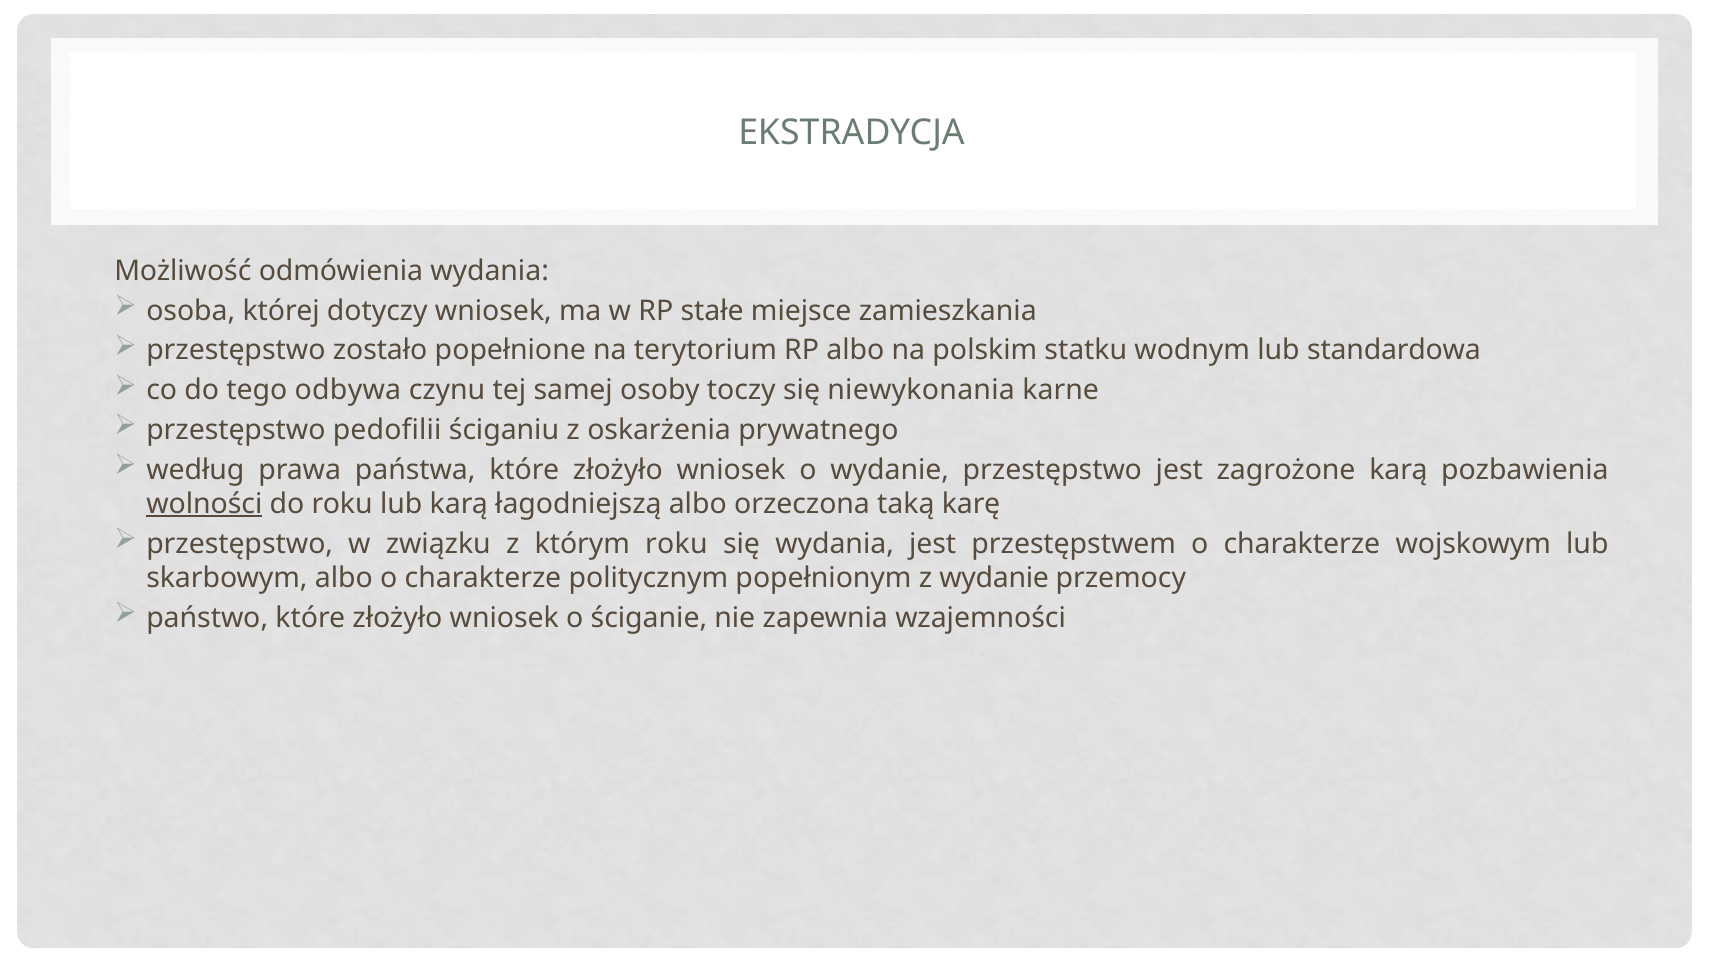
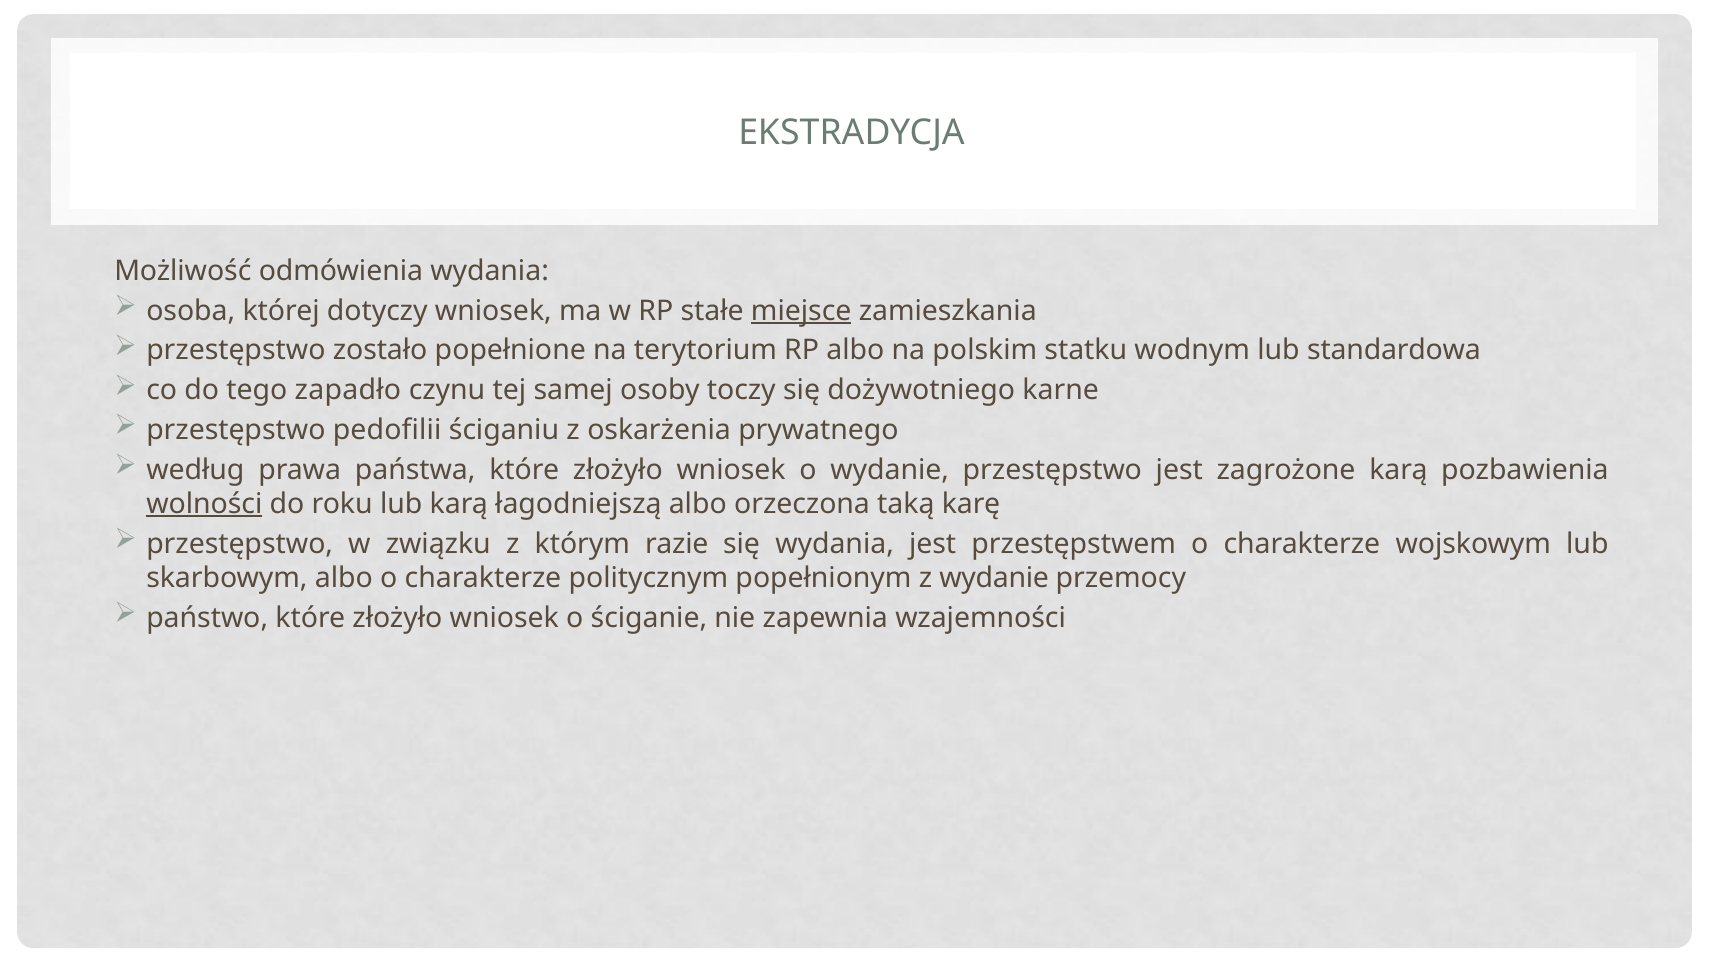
miejsce underline: none -> present
odbywa: odbywa -> zapadło
niewykonania: niewykonania -> dożywotniego
którym roku: roku -> razie
